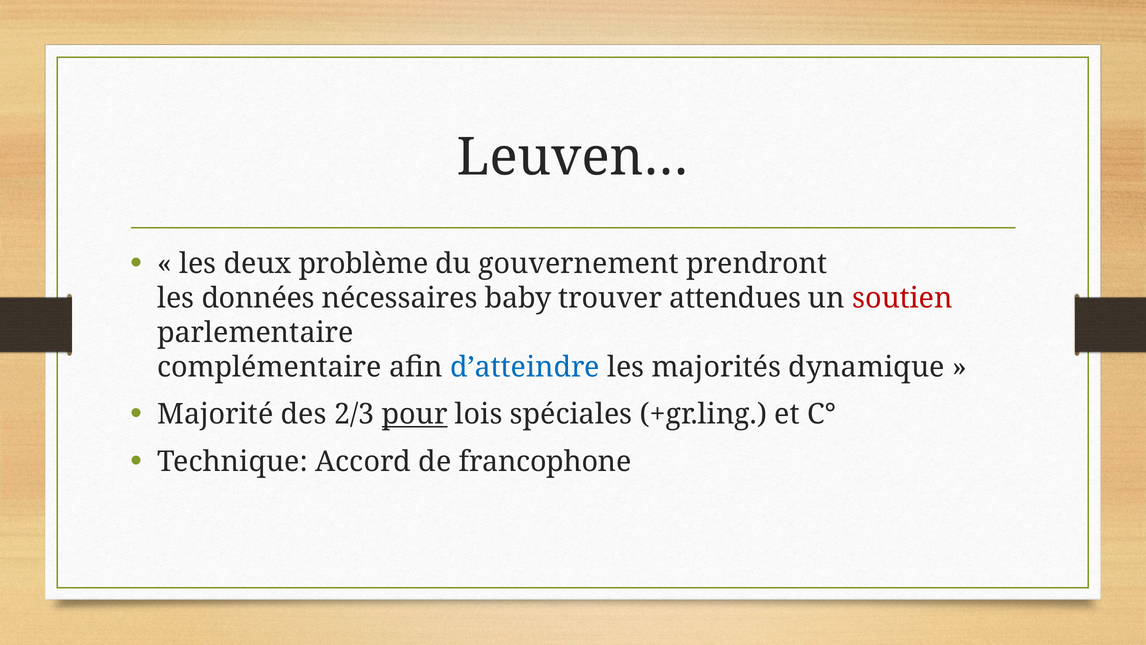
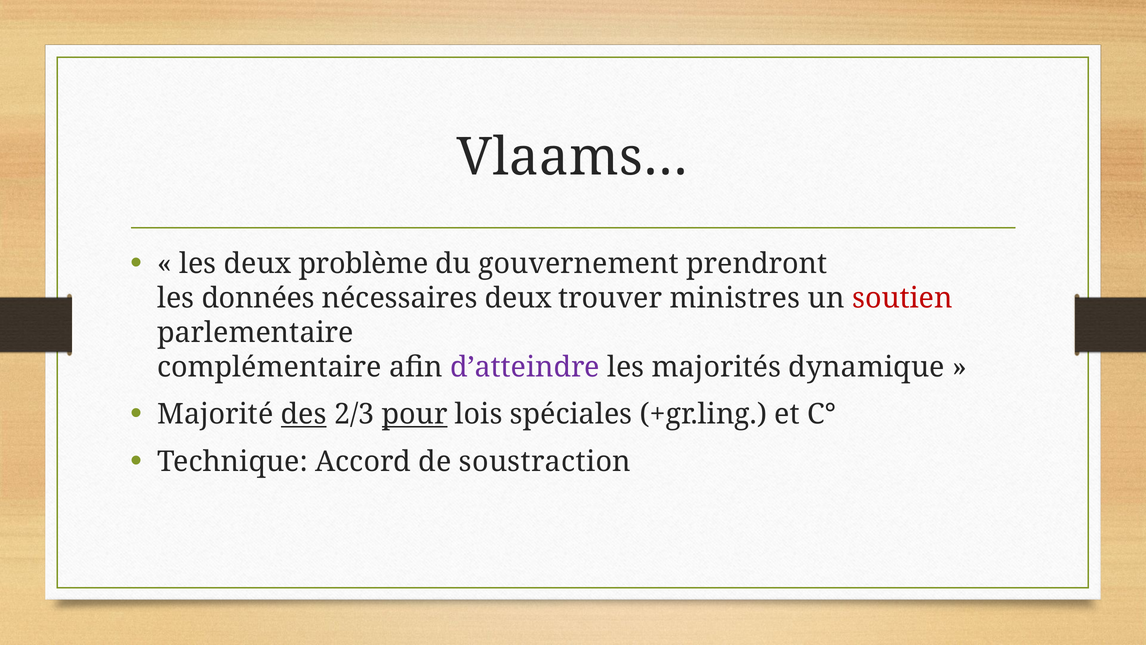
Leuven…: Leuven… -> Vlaams…
nécessaires baby: baby -> deux
attendues: attendues -> ministres
d’atteindre colour: blue -> purple
des underline: none -> present
francophone: francophone -> soustraction
